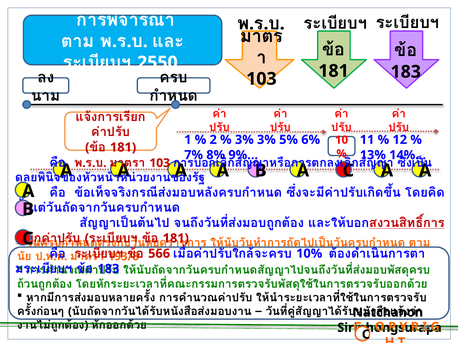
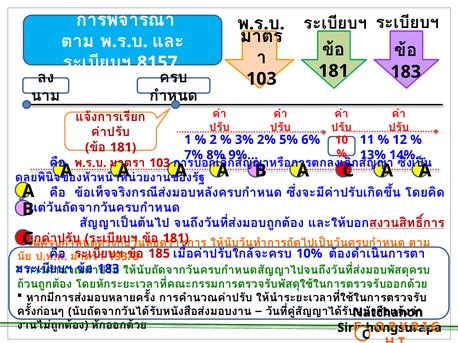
2550: 2550 -> 8157
3% 3%: 3% -> 2%
566: 566 -> 185
